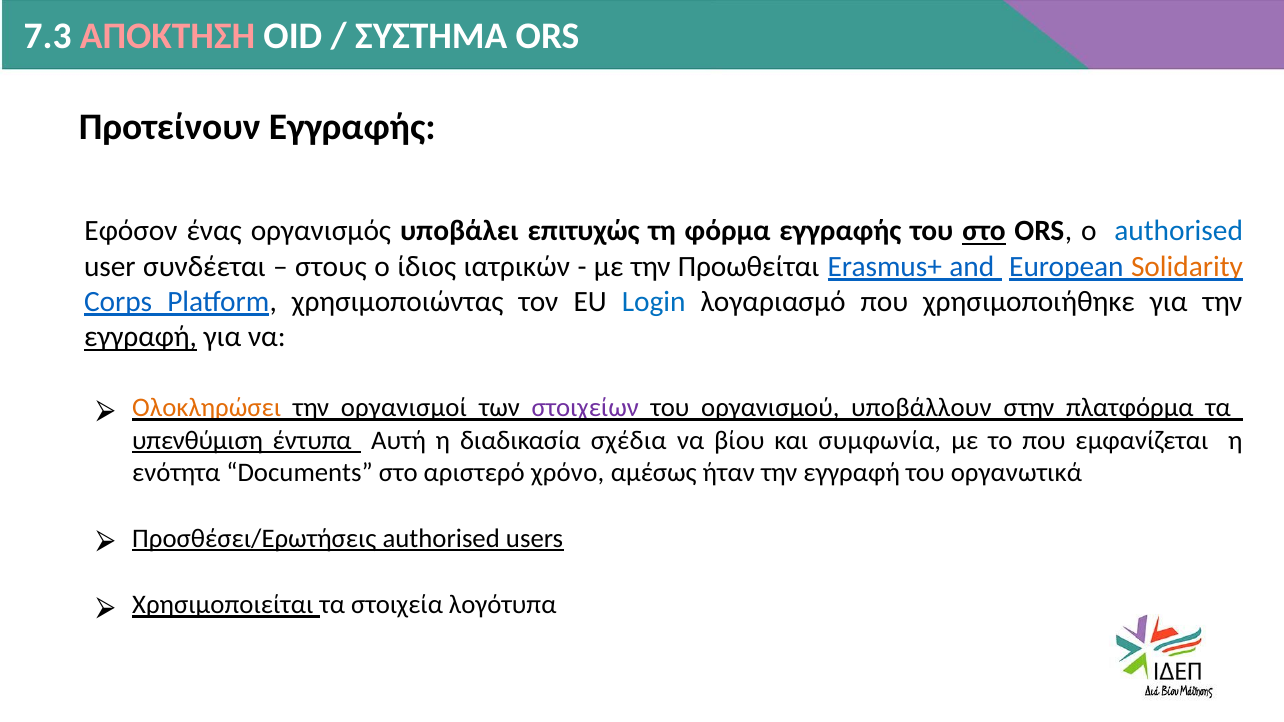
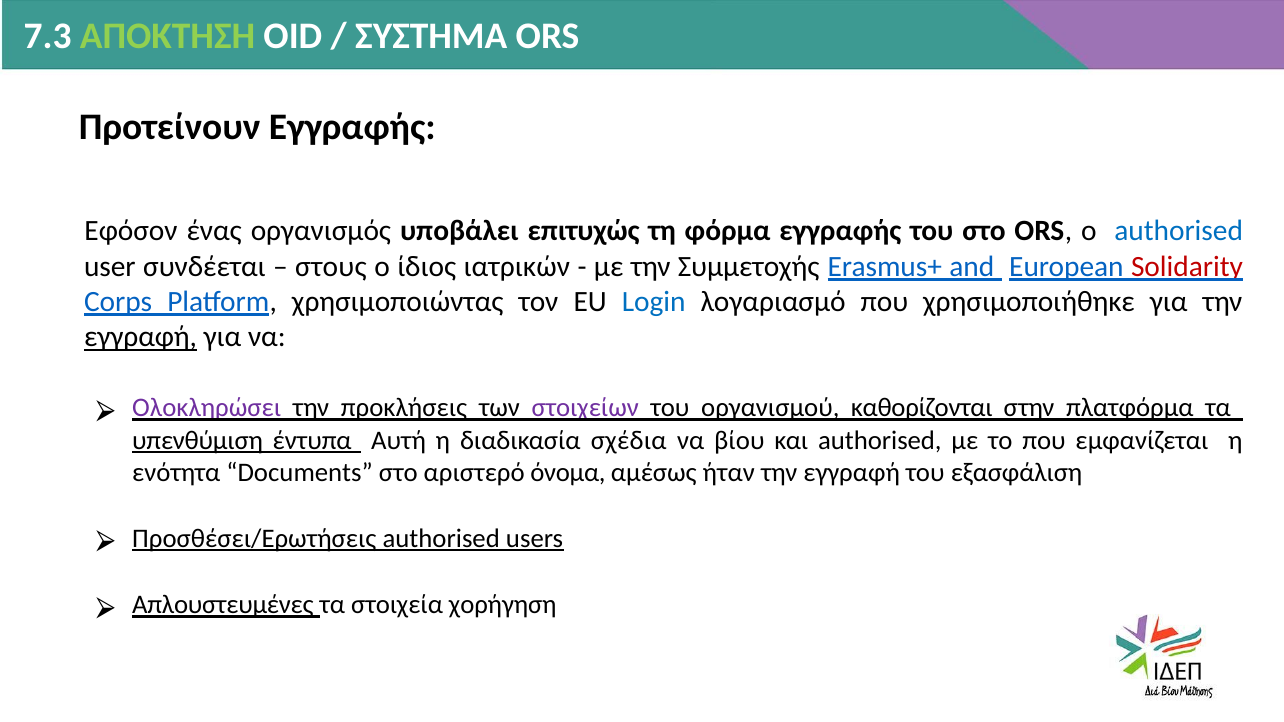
ΑΠΟΚΤΗΣΗ colour: pink -> light green
στο at (984, 231) underline: present -> none
Προωθείται: Προωθείται -> Συμμετοχής
Solidarity colour: orange -> red
Ολοκληρώσει colour: orange -> purple
οργανισμοί: οργανισμοί -> προκλήσεις
υποβάλλουν: υποβάλλουν -> καθορίζονται
και συμφωνία: συμφωνία -> authorised
χρόνο: χρόνο -> όνομα
οργανωτικά: οργανωτικά -> εξασφάλιση
Χρησιμοποιείται: Χρησιμοποιείται -> Απλουστευμένες
λογότυπα: λογότυπα -> χορήγηση
